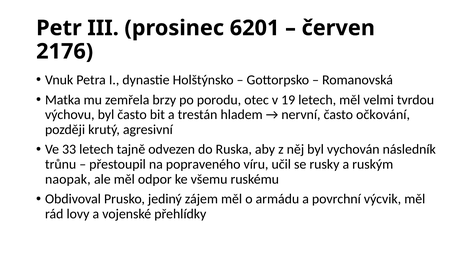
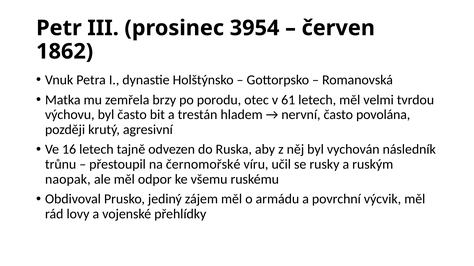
6201: 6201 -> 3954
2176: 2176 -> 1862
19: 19 -> 61
očkování: očkování -> povolána
33: 33 -> 16
popraveného: popraveného -> černomořské
